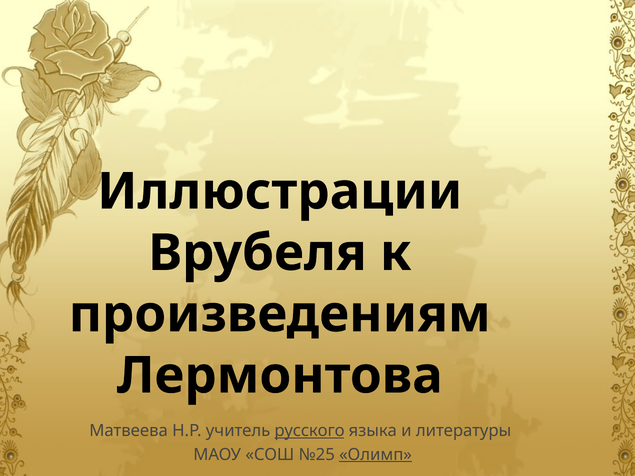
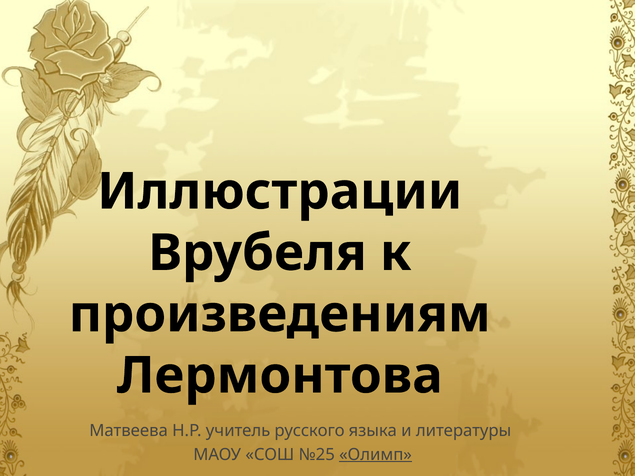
русского underline: present -> none
